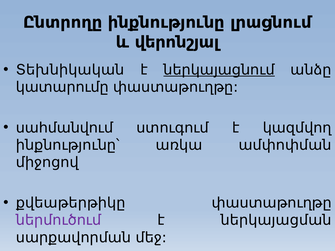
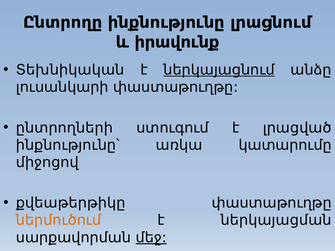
վերոնշյալ: վերոնշյալ -> իրավունք
կատարումը: կատարումը -> լուսանկարի
սահմանվում: սահմանվում -> ընտրողների
կազմվող: կազմվող -> լրացված
ամփոփման: ամփոփման -> կատարումը
ներմուծում colour: purple -> orange
մեջ underline: none -> present
